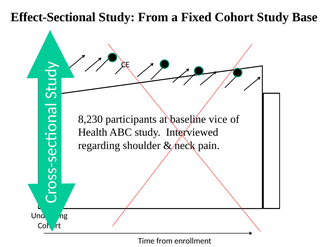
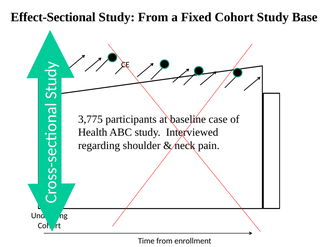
8,230: 8,230 -> 3,775
vice: vice -> case
